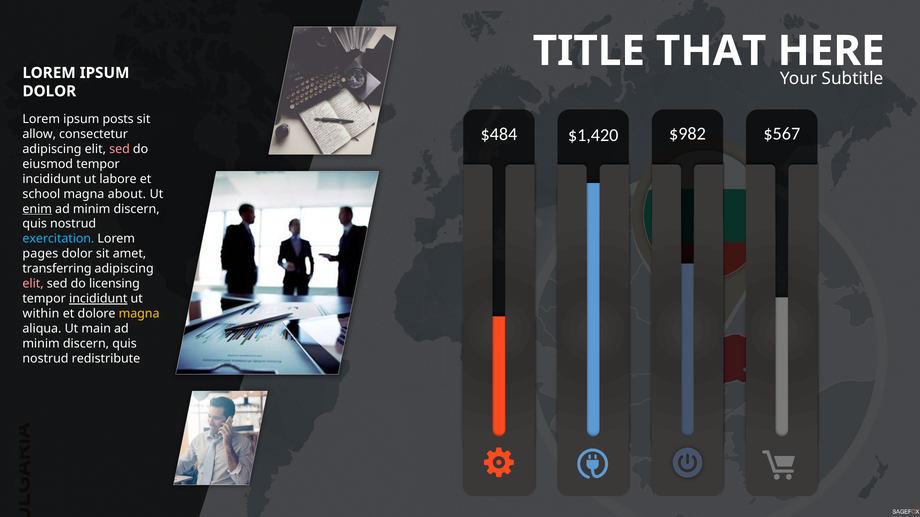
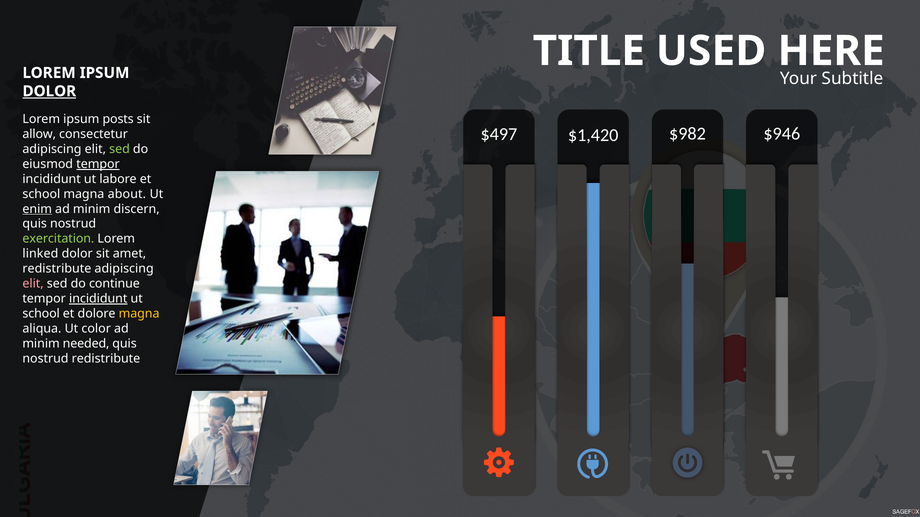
THAT: THAT -> USED
DOLOR at (49, 91) underline: none -> present
$484: $484 -> $497
$567: $567 -> $946
sed at (120, 149) colour: pink -> light green
tempor at (98, 164) underline: none -> present
exercitation colour: light blue -> light green
pages: pages -> linked
transferring at (57, 269): transferring -> redistribute
licensing: licensing -> continue
within at (41, 314): within -> school
main: main -> color
discern at (86, 344): discern -> needed
